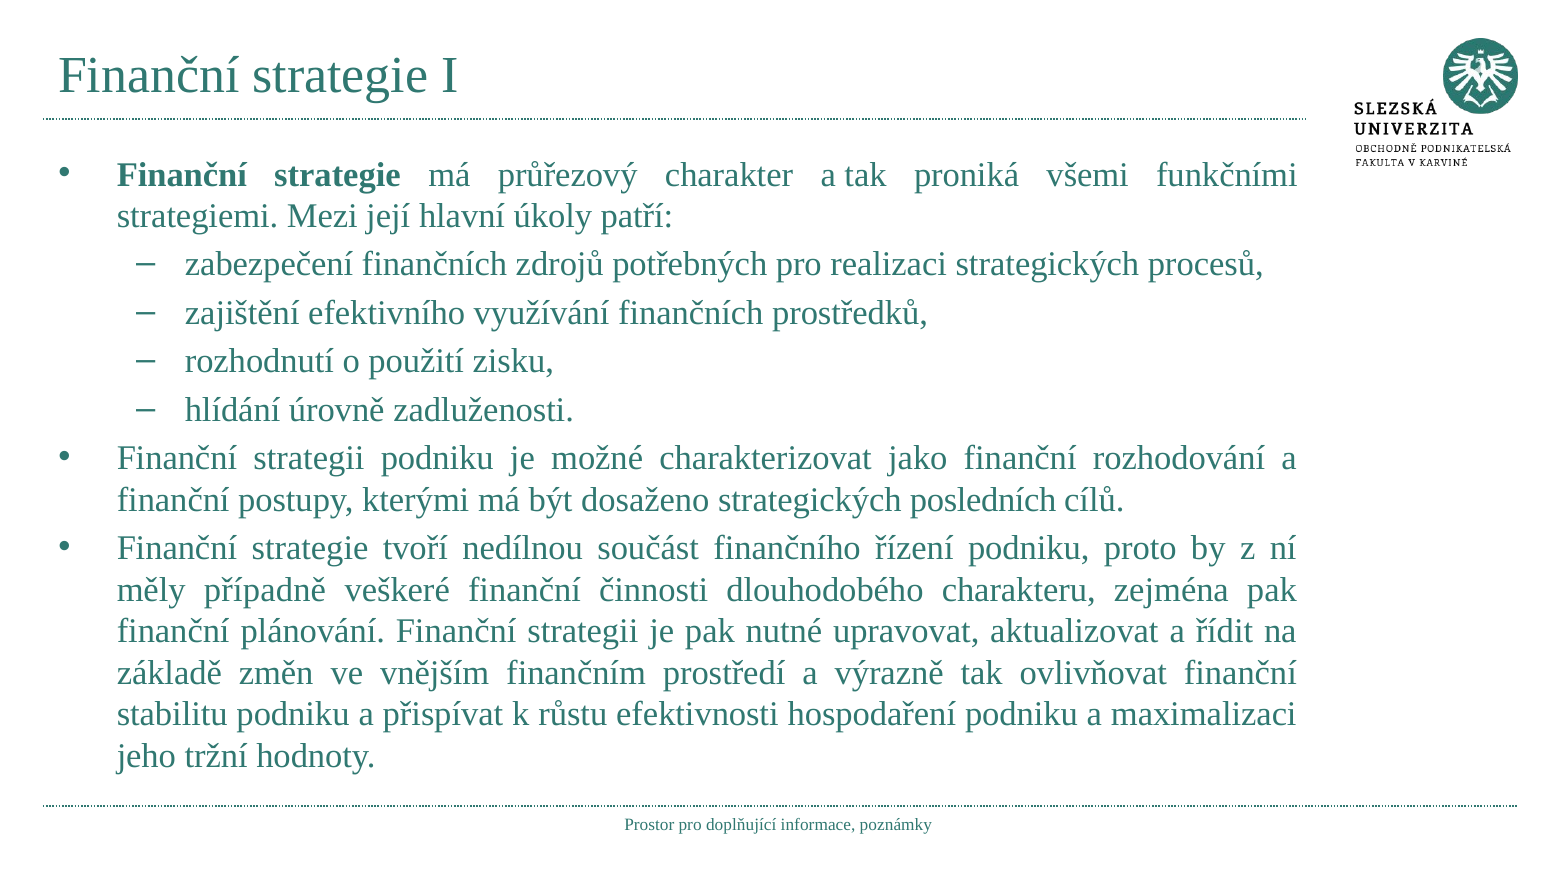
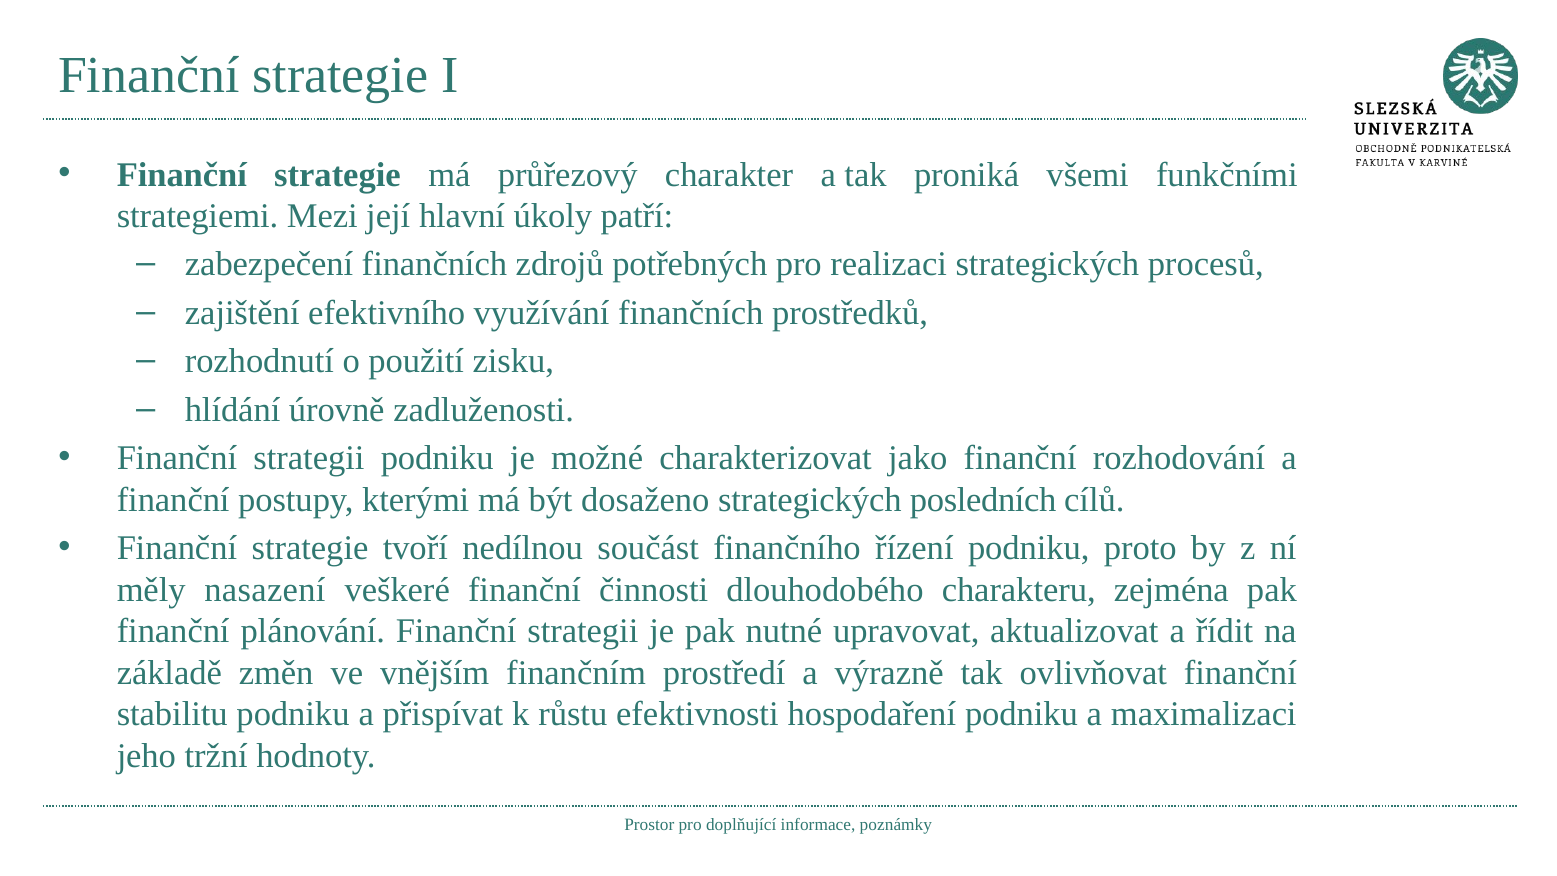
případně: případně -> nasazení
